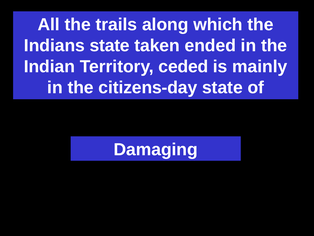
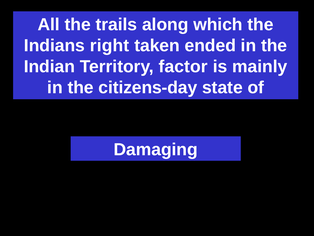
Indians state: state -> right
ceded: ceded -> factor
